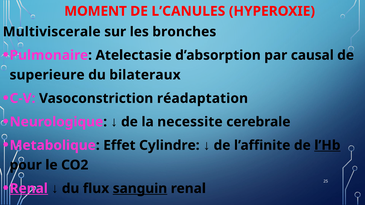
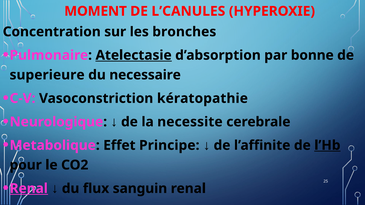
Multiviscerale: Multiviscerale -> Concentration
Atelectasie underline: none -> present
causal: causal -> bonne
bilateraux: bilateraux -> necessaire
réadaptation: réadaptation -> kératopathie
Cylindre: Cylindre -> Principe
sanguin underline: present -> none
